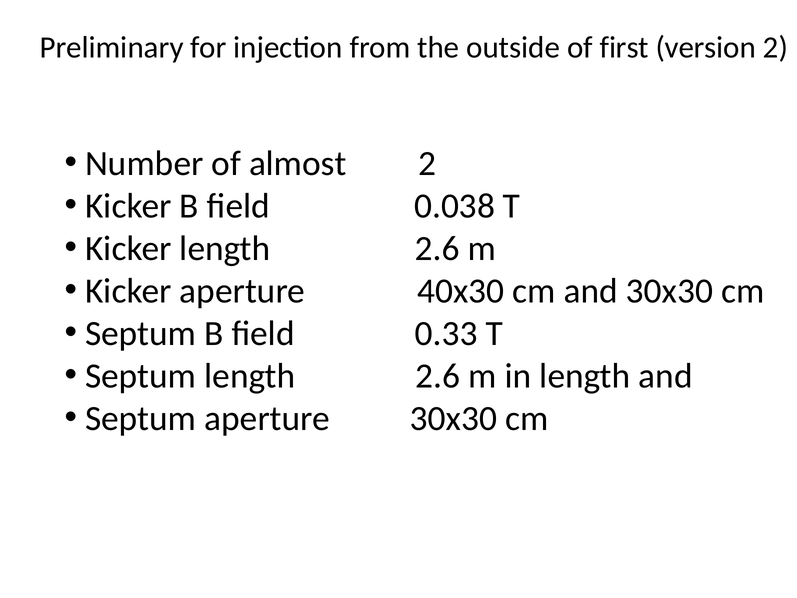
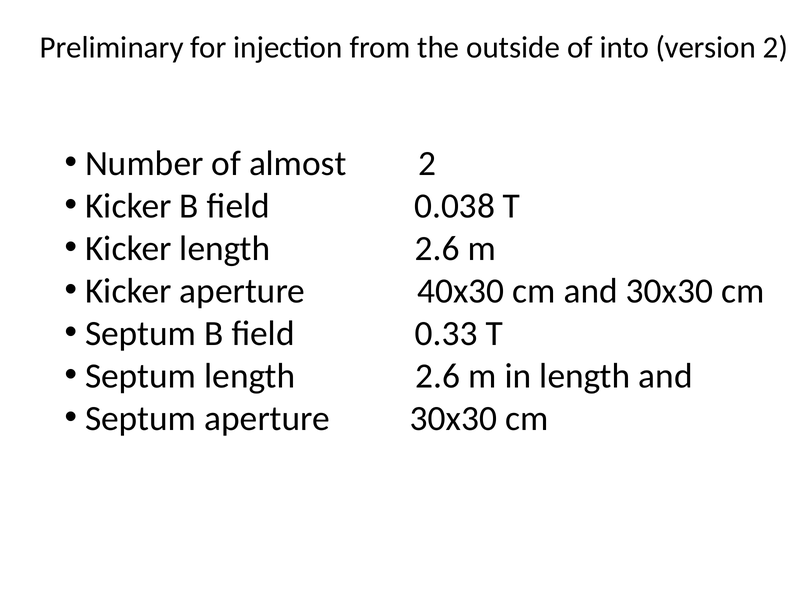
first: first -> into
